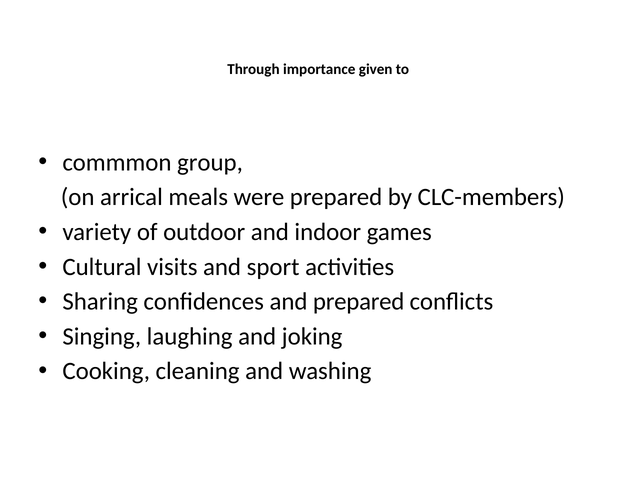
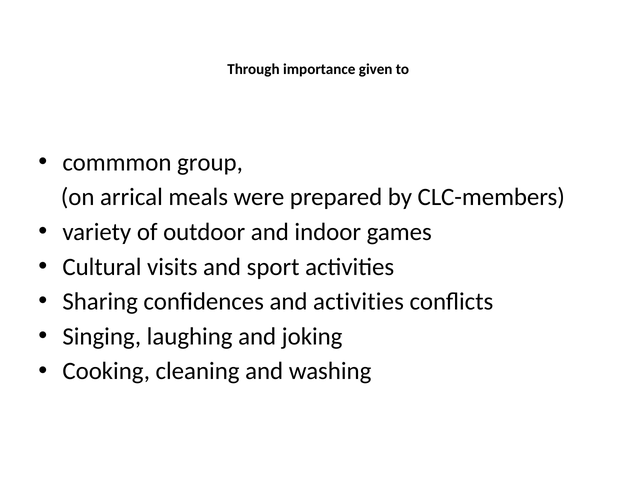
and prepared: prepared -> activities
